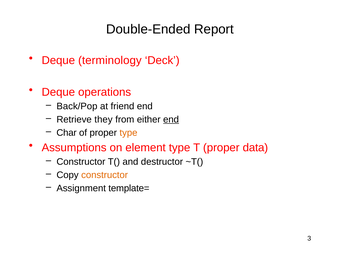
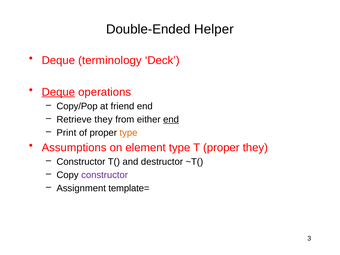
Report: Report -> Helper
Deque at (58, 92) underline: none -> present
Back/Pop: Back/Pop -> Copy/Pop
Char: Char -> Print
proper data: data -> they
constructor at (105, 175) colour: orange -> purple
